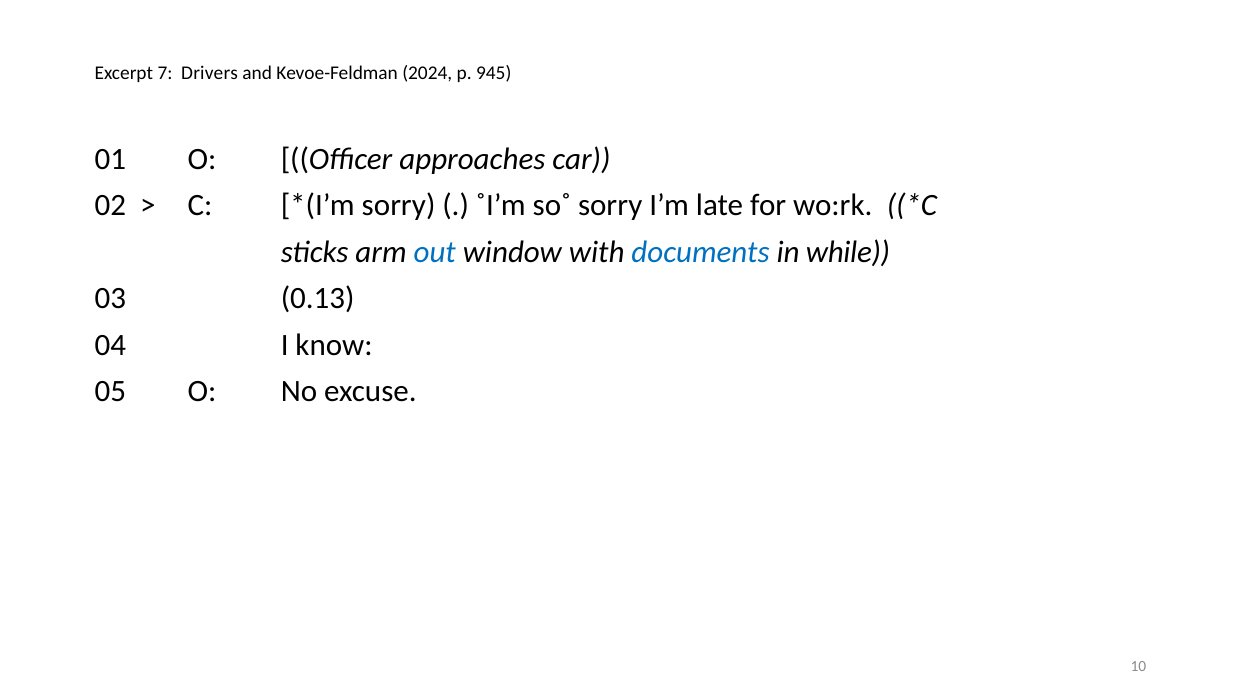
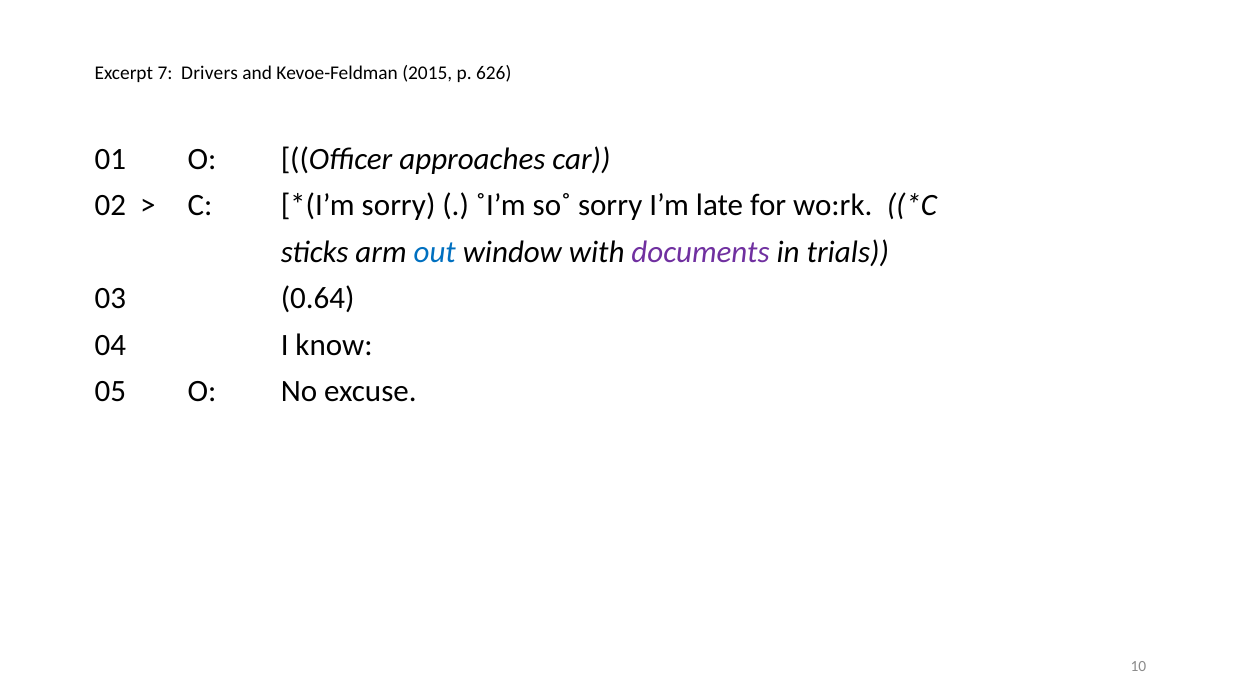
2024: 2024 -> 2015
945: 945 -> 626
documents colour: blue -> purple
while: while -> trials
0.13: 0.13 -> 0.64
